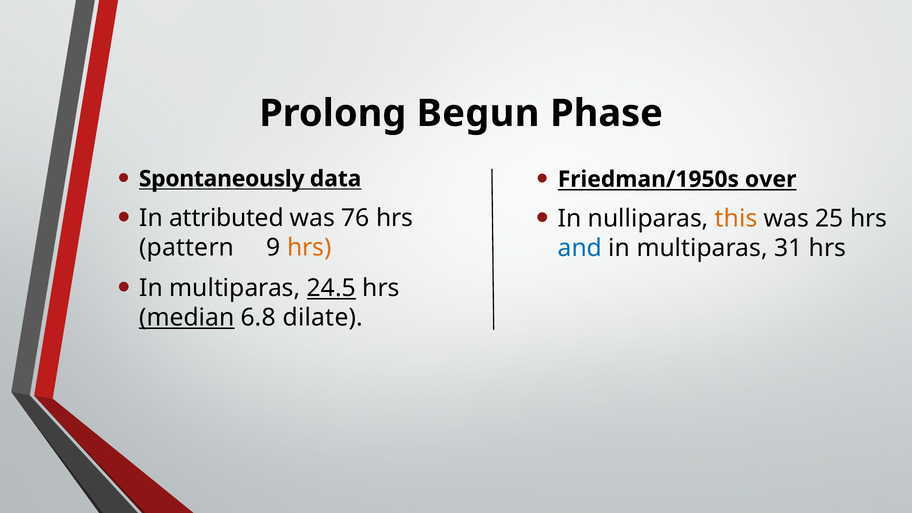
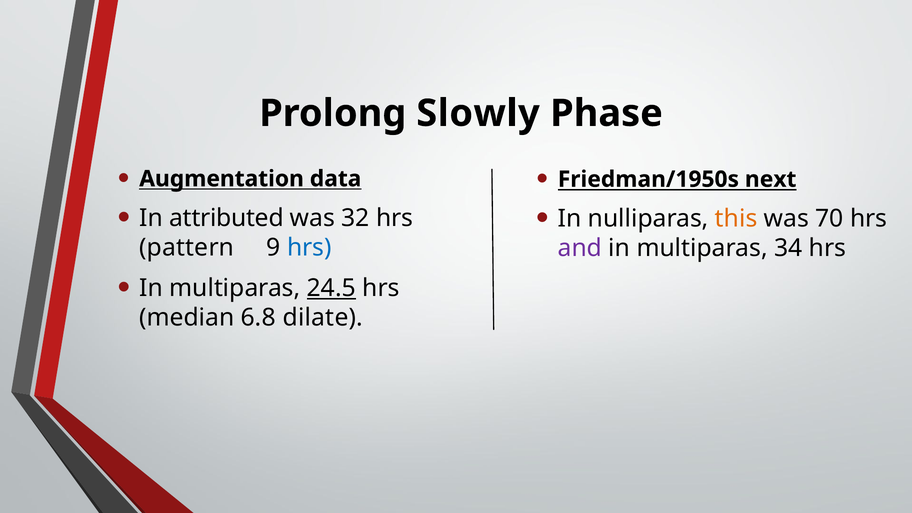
Begun: Begun -> Slowly
Spontaneously: Spontaneously -> Augmentation
over: over -> next
76: 76 -> 32
25: 25 -> 70
hrs at (309, 248) colour: orange -> blue
and colour: blue -> purple
31: 31 -> 34
median underline: present -> none
